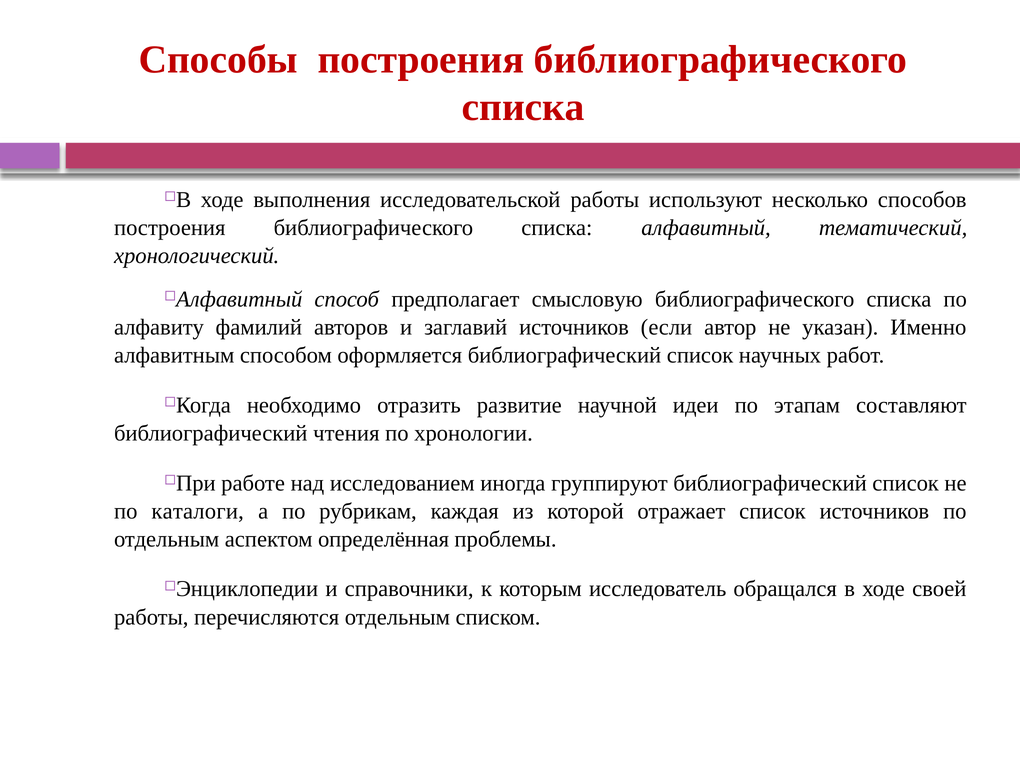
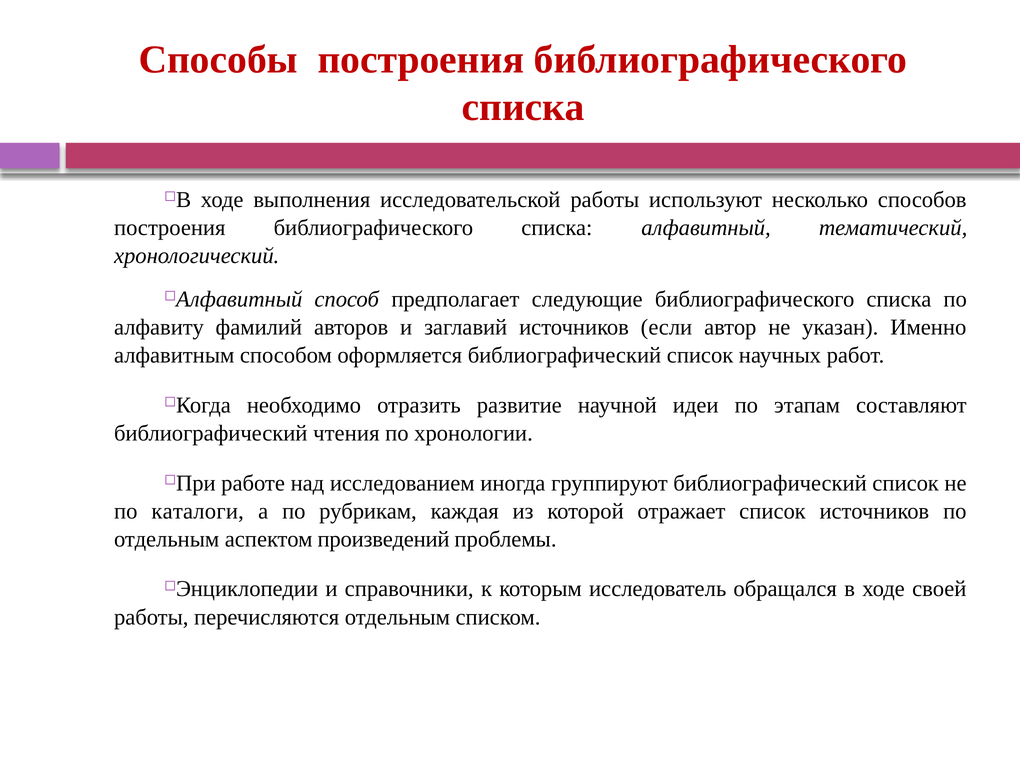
смысловую: смысловую -> следующие
определённая: определённая -> произведений
